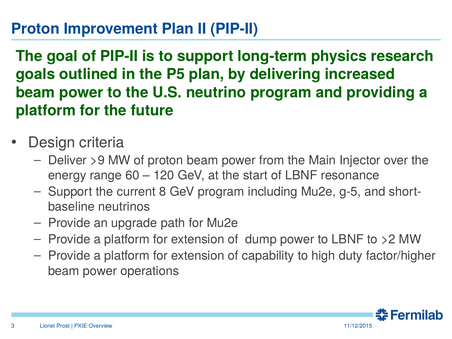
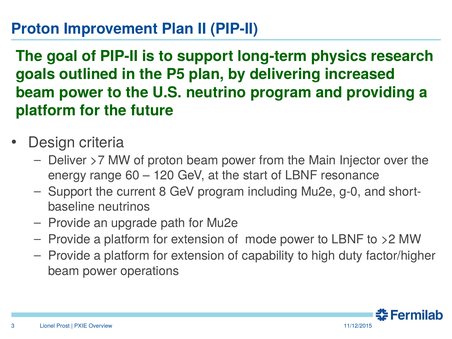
>9: >9 -> >7
g-5: g-5 -> g-0
dump: dump -> mode
